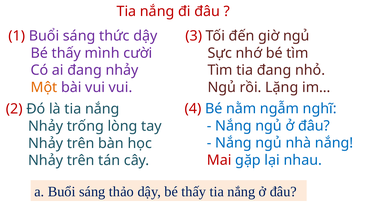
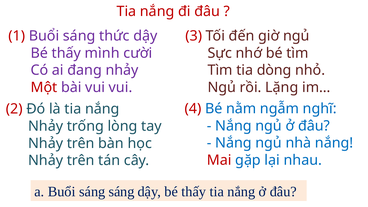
tia đang: đang -> dòng
Một colour: orange -> red
sáng thảo: thảo -> sáng
